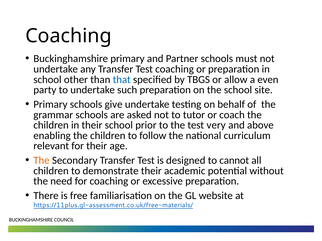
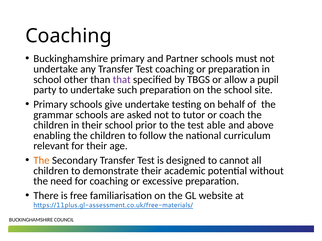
that colour: blue -> purple
even: even -> pupil
very: very -> able
